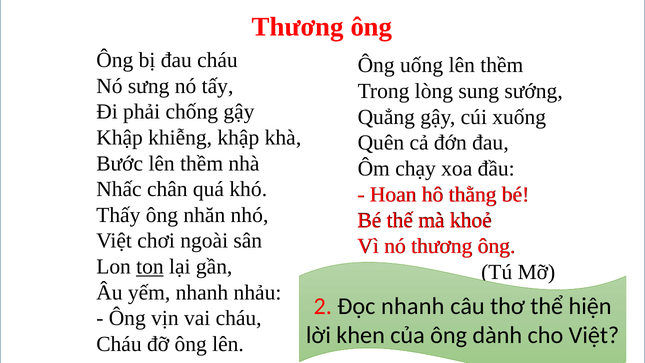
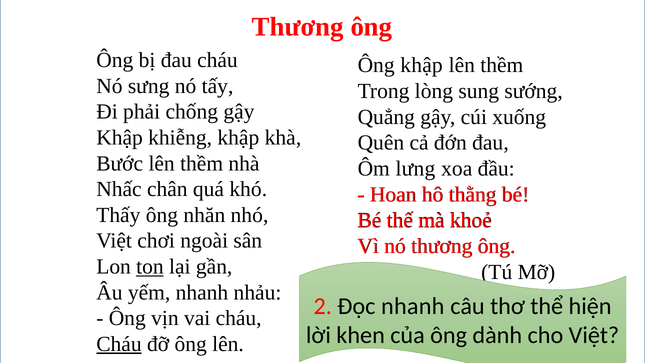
Ông uống: uống -> khập
chạy: chạy -> lưng
Cháu at (119, 344) underline: none -> present
